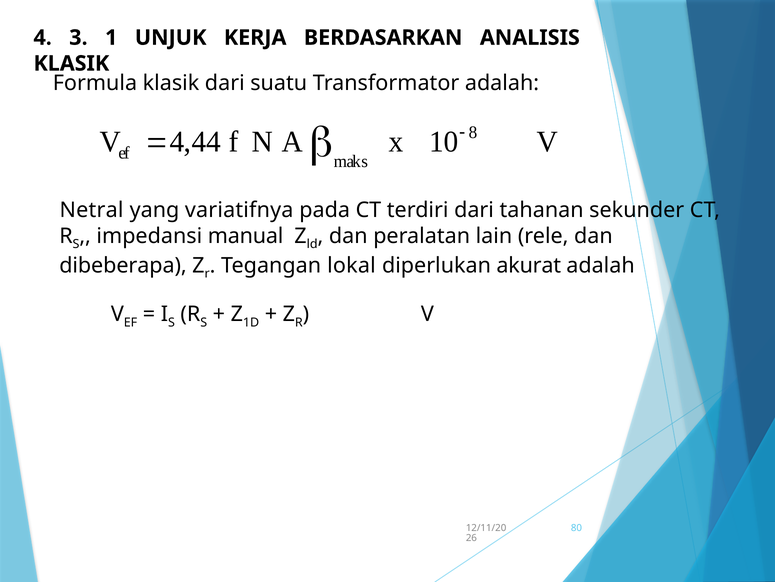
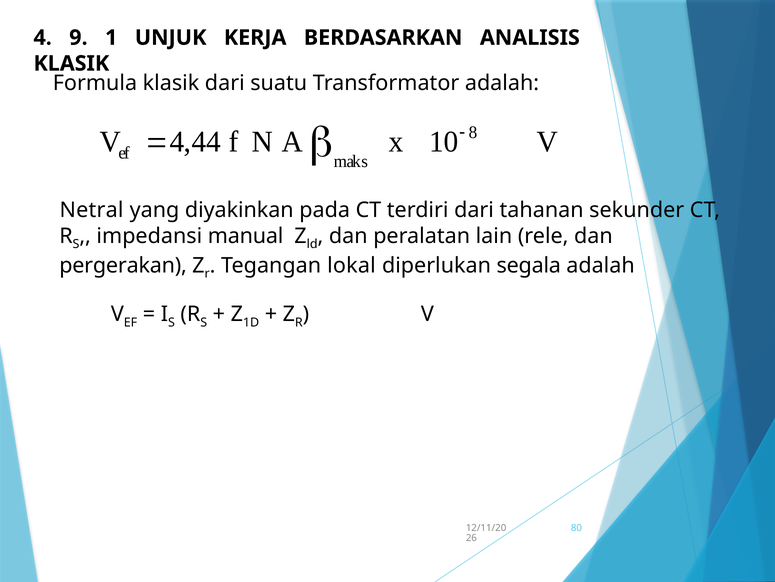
3: 3 -> 9
variatifnya: variatifnya -> diyakinkan
dibeberapa: dibeberapa -> pergerakan
akurat: akurat -> segala
